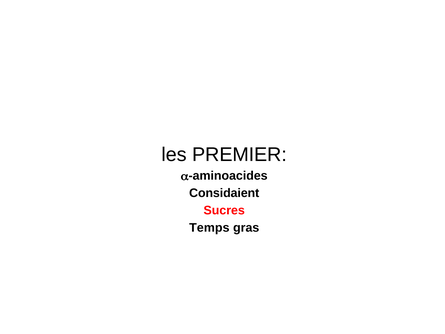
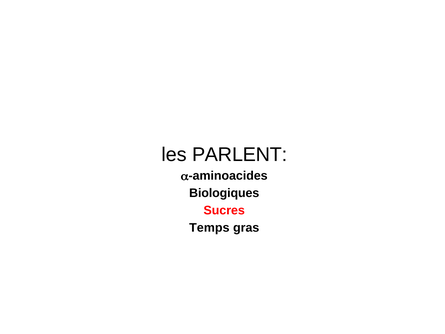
PREMIER: PREMIER -> PARLENT
Considaient: Considaient -> Biologiques
